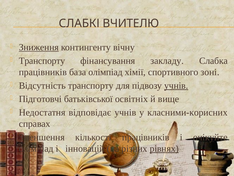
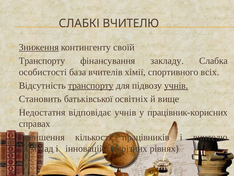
вічну: вічну -> своїй
працівників at (43, 72): працівників -> особистості
база олімпіад: олімпіад -> вчителів
зоні: зоні -> всіх
транспорту at (91, 85) underline: none -> present
Підготовчі: Підготовчі -> Становить
класними-корисних: класними-корисних -> працівник-корисних
і очікуйте: очікуйте -> вчителю
рівнях underline: present -> none
